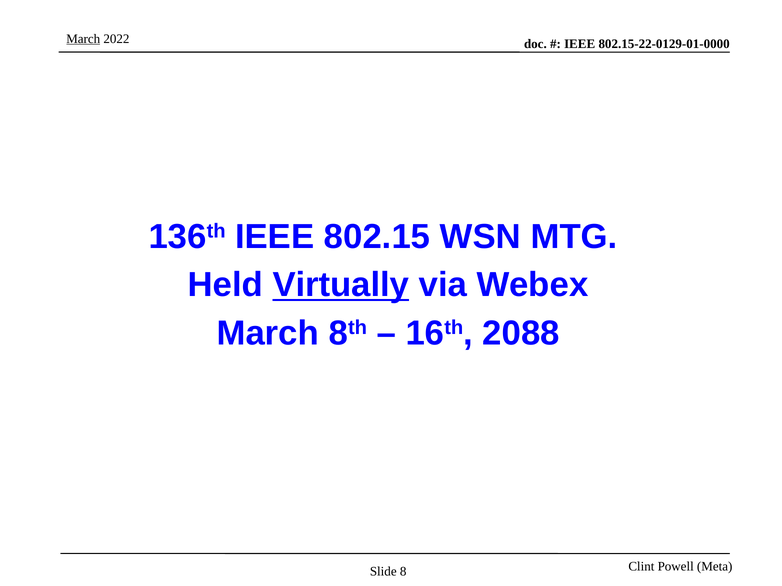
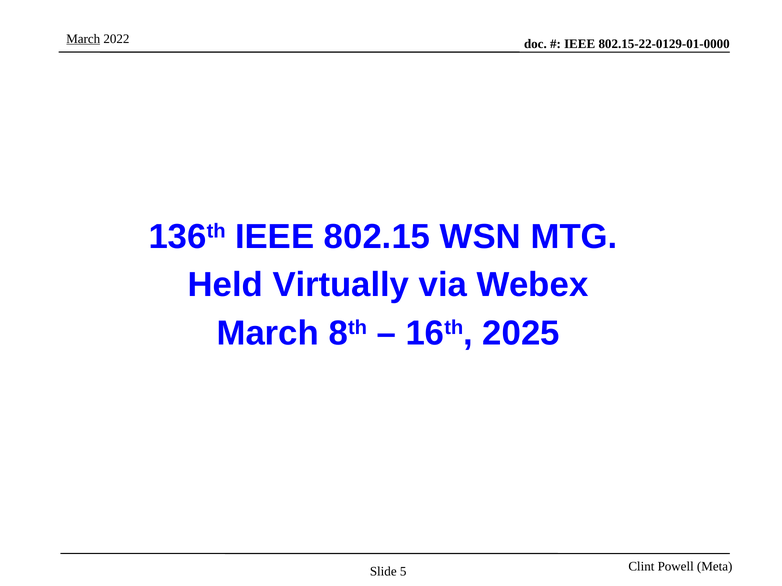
Virtually underline: present -> none
2088: 2088 -> 2025
8: 8 -> 5
